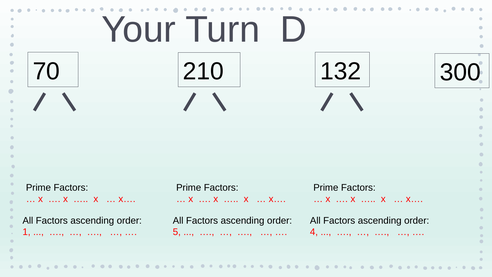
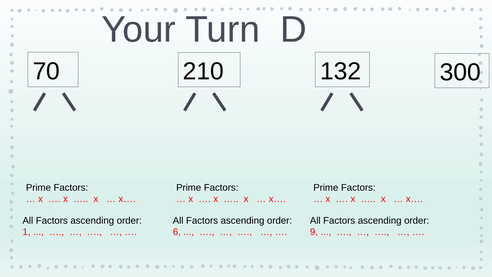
5: 5 -> 6
4: 4 -> 9
